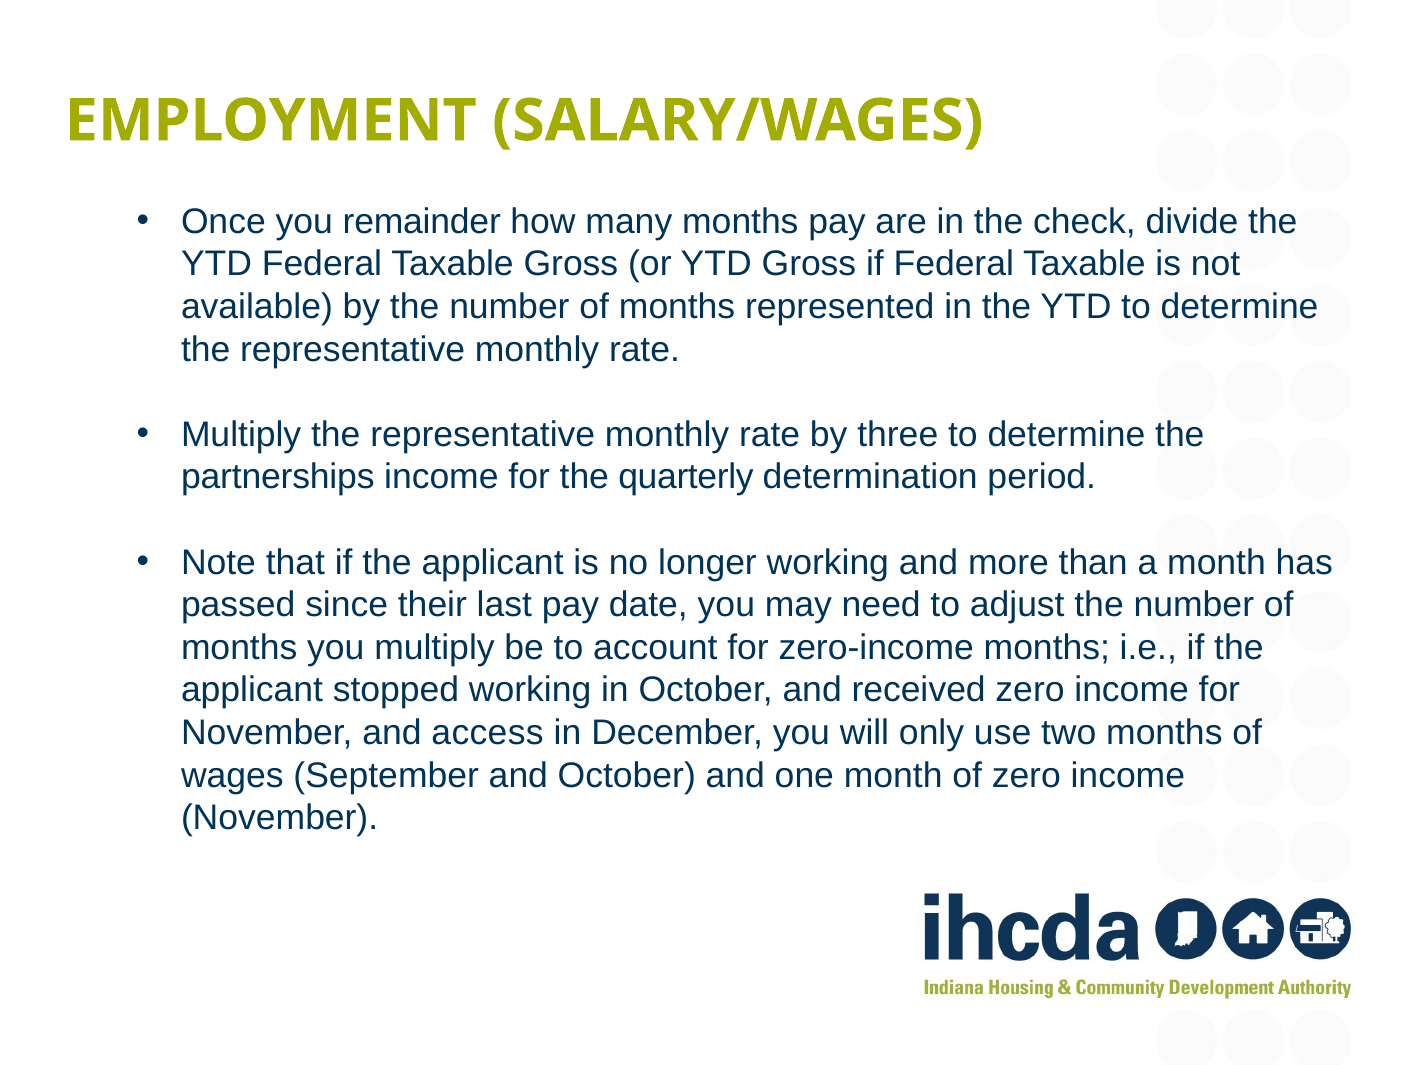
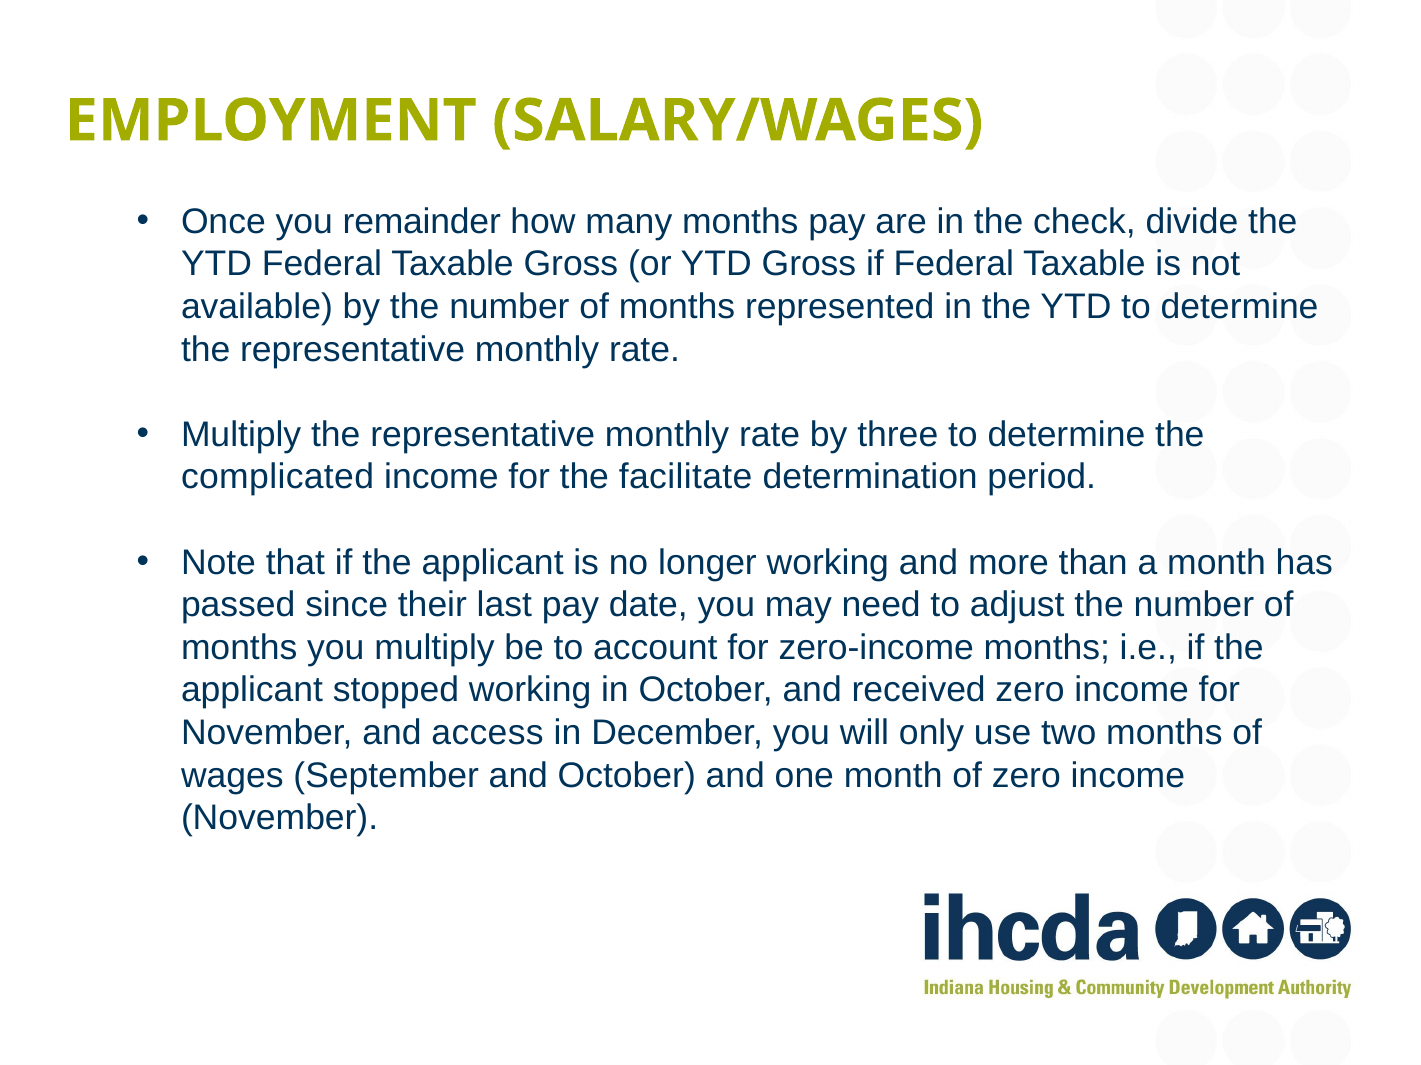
partnerships: partnerships -> complicated
quarterly: quarterly -> facilitate
